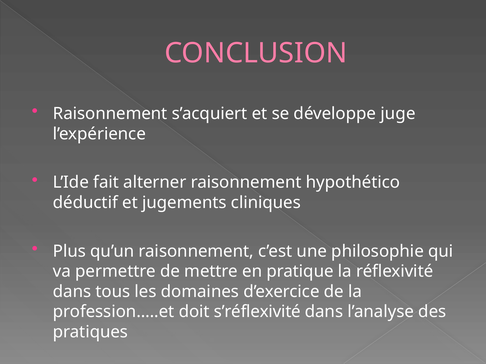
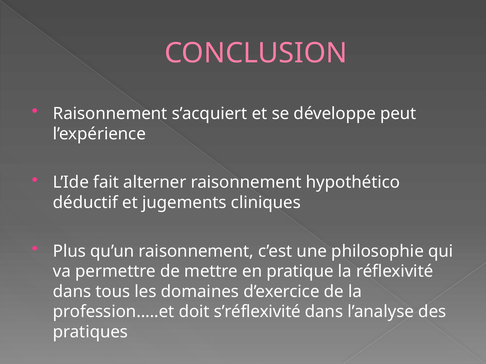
juge: juge -> peut
